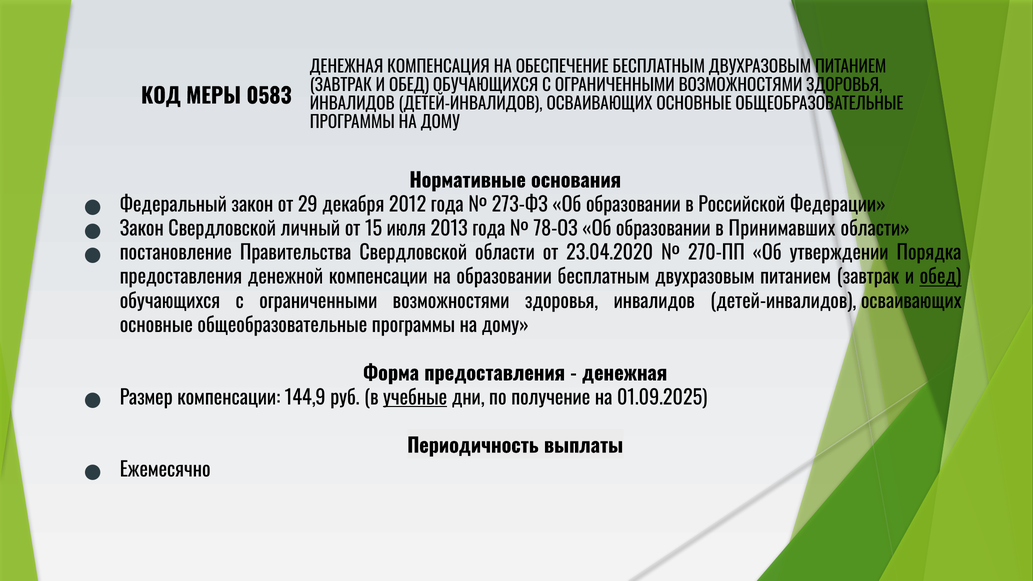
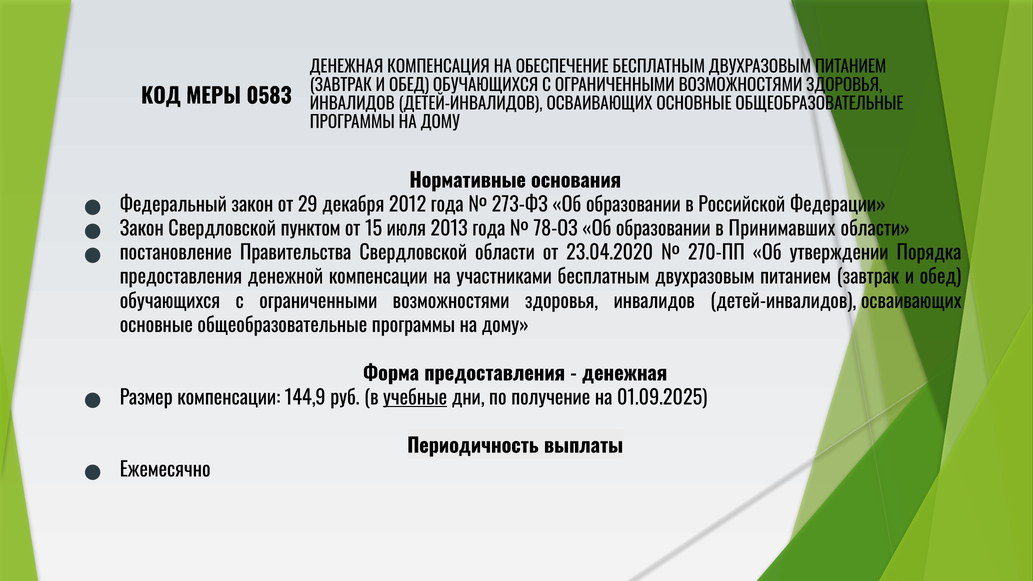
личный: личный -> пунктом
на образовании: образовании -> участниками
обед at (940, 277) underline: present -> none
